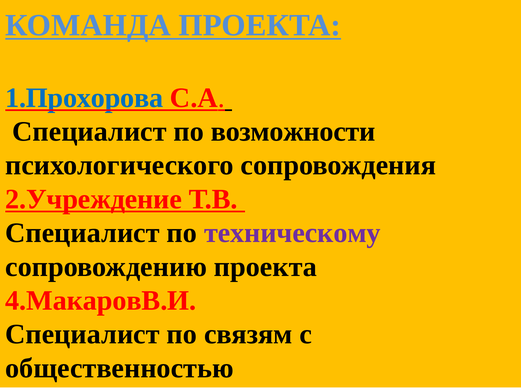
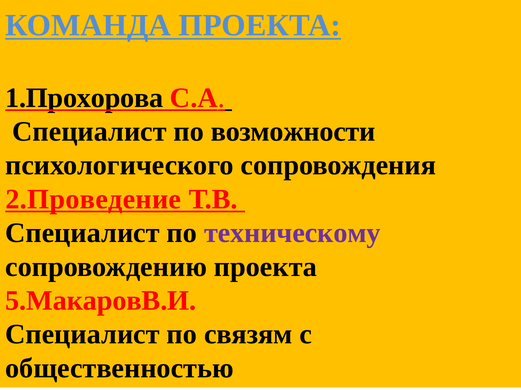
1.Прохорова colour: blue -> black
2.Учреждение: 2.Учреждение -> 2.Проведение
4.МакаровВ.И: 4.МакаровВ.И -> 5.МакаровВ.И
